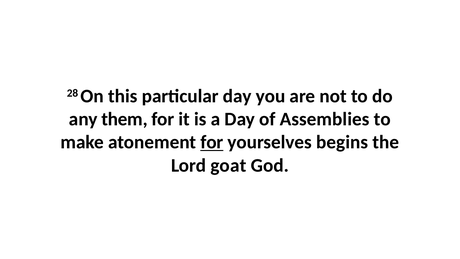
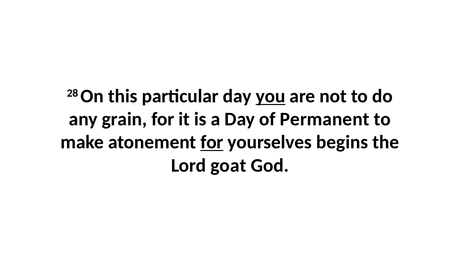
you underline: none -> present
them: them -> grain
Assemblies: Assemblies -> Permanent
